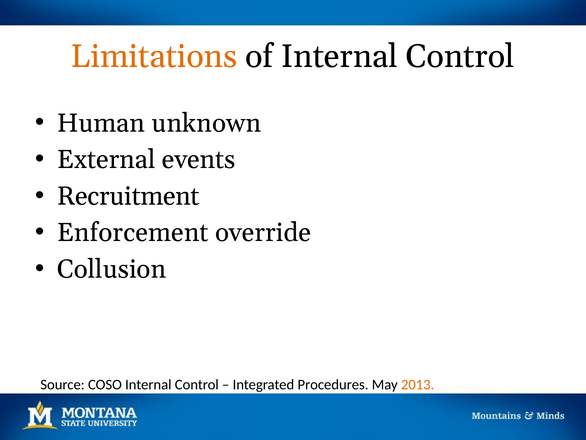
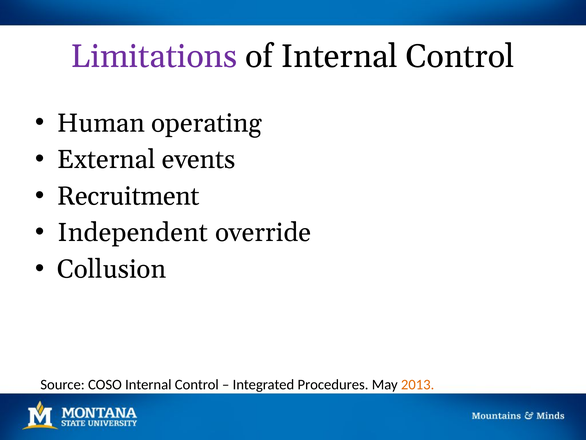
Limitations colour: orange -> purple
unknown: unknown -> operating
Enforcement: Enforcement -> Independent
